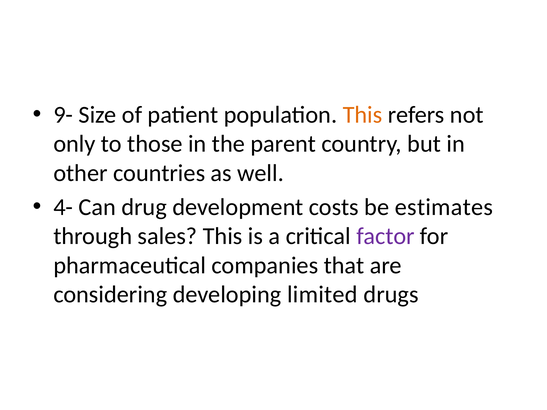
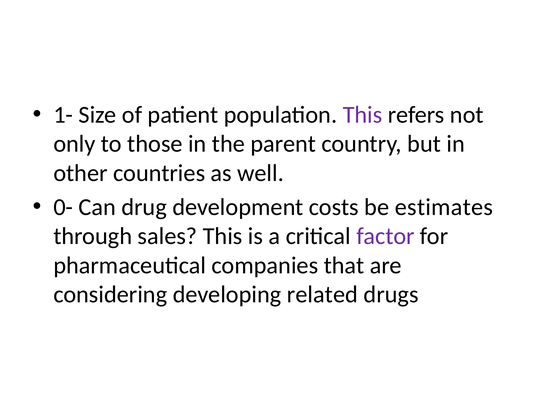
9-: 9- -> 1-
This at (363, 115) colour: orange -> purple
4-: 4- -> 0-
limited: limited -> related
